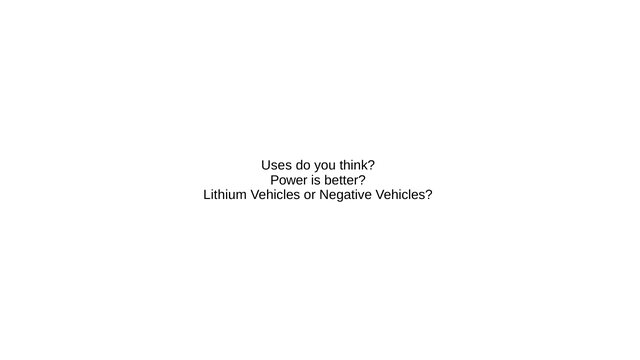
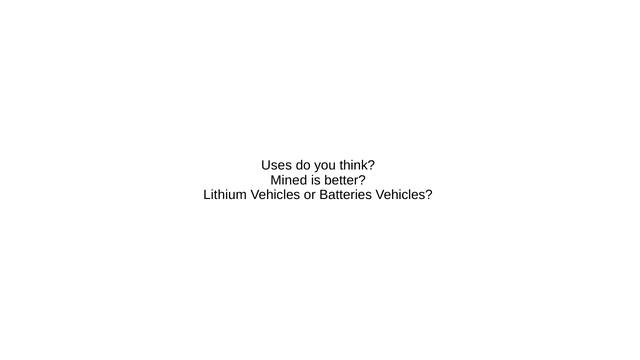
Power: Power -> Mined
Negative: Negative -> Batteries
